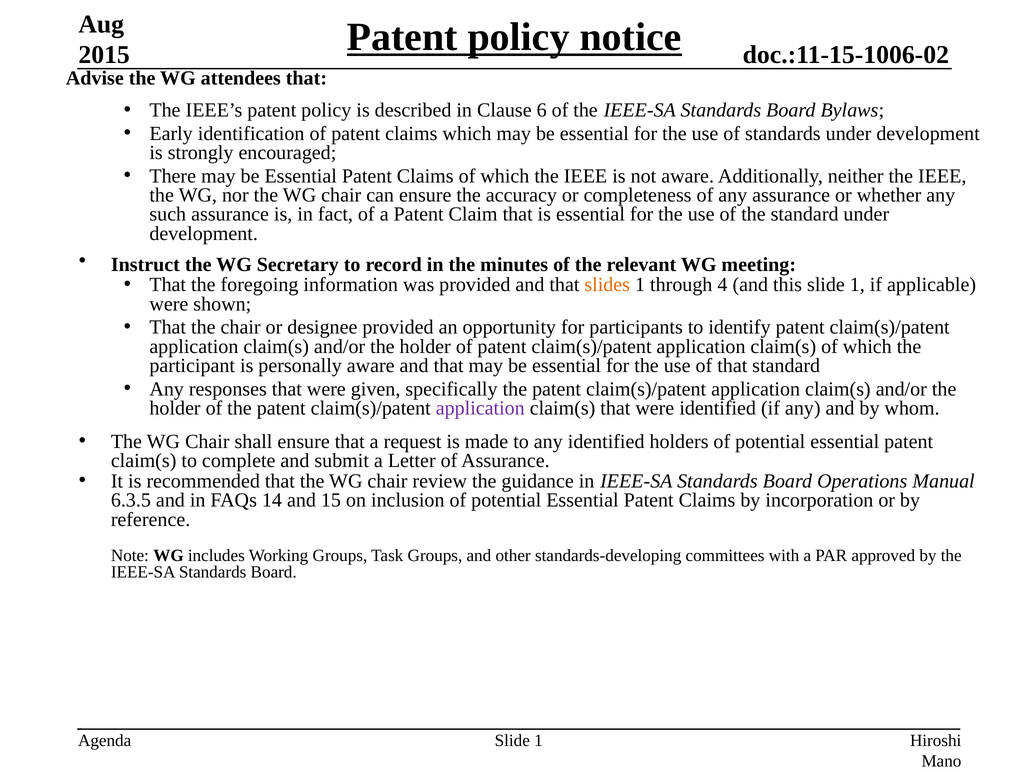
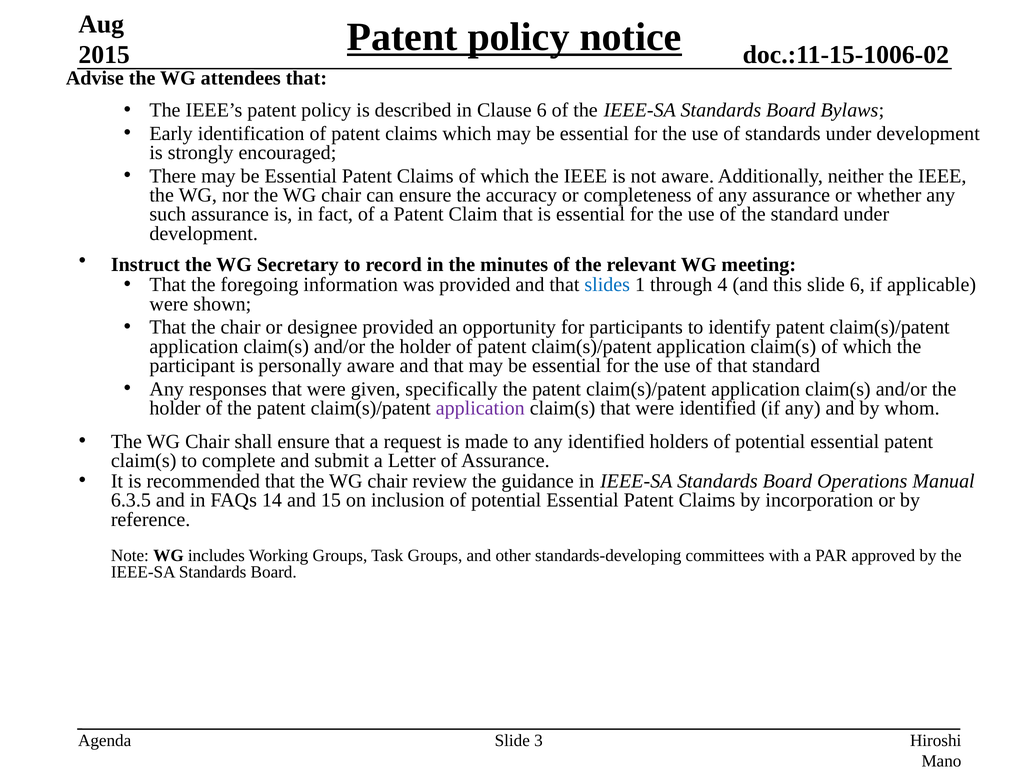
slides colour: orange -> blue
this slide 1: 1 -> 6
1 at (538, 740): 1 -> 3
